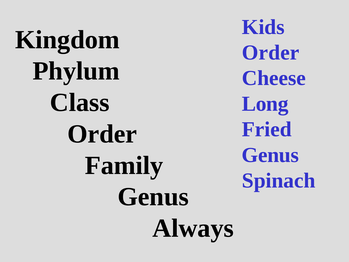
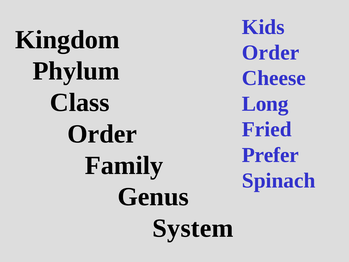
Genus at (270, 155): Genus -> Prefer
Always: Always -> System
